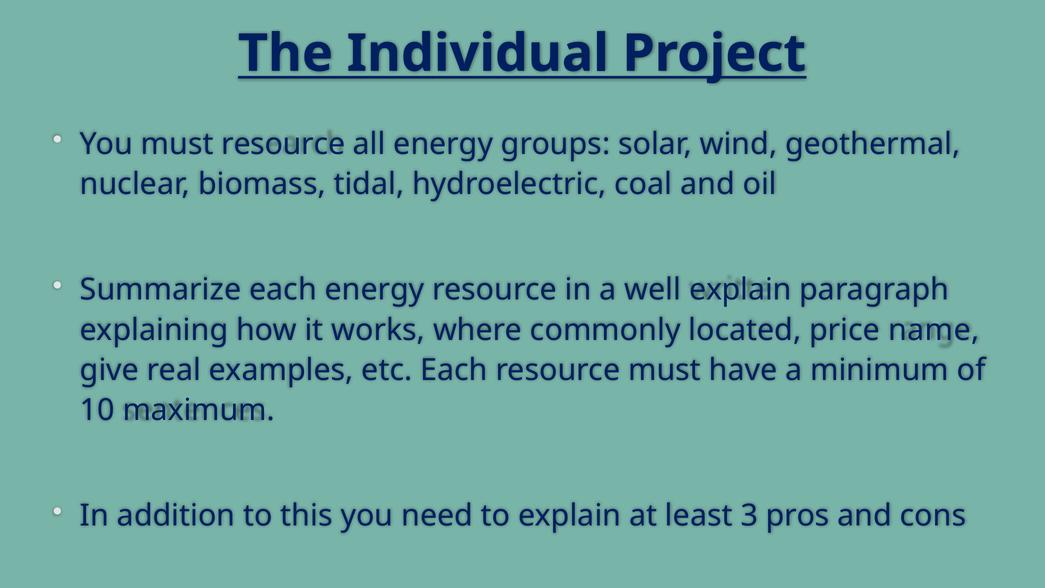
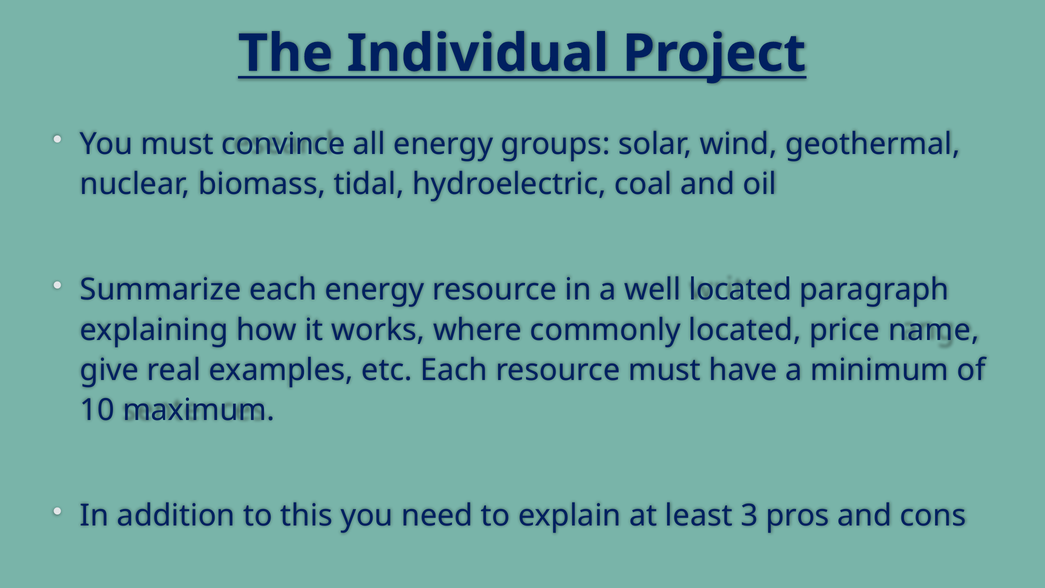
must resource: resource -> convince
well explain: explain -> located
